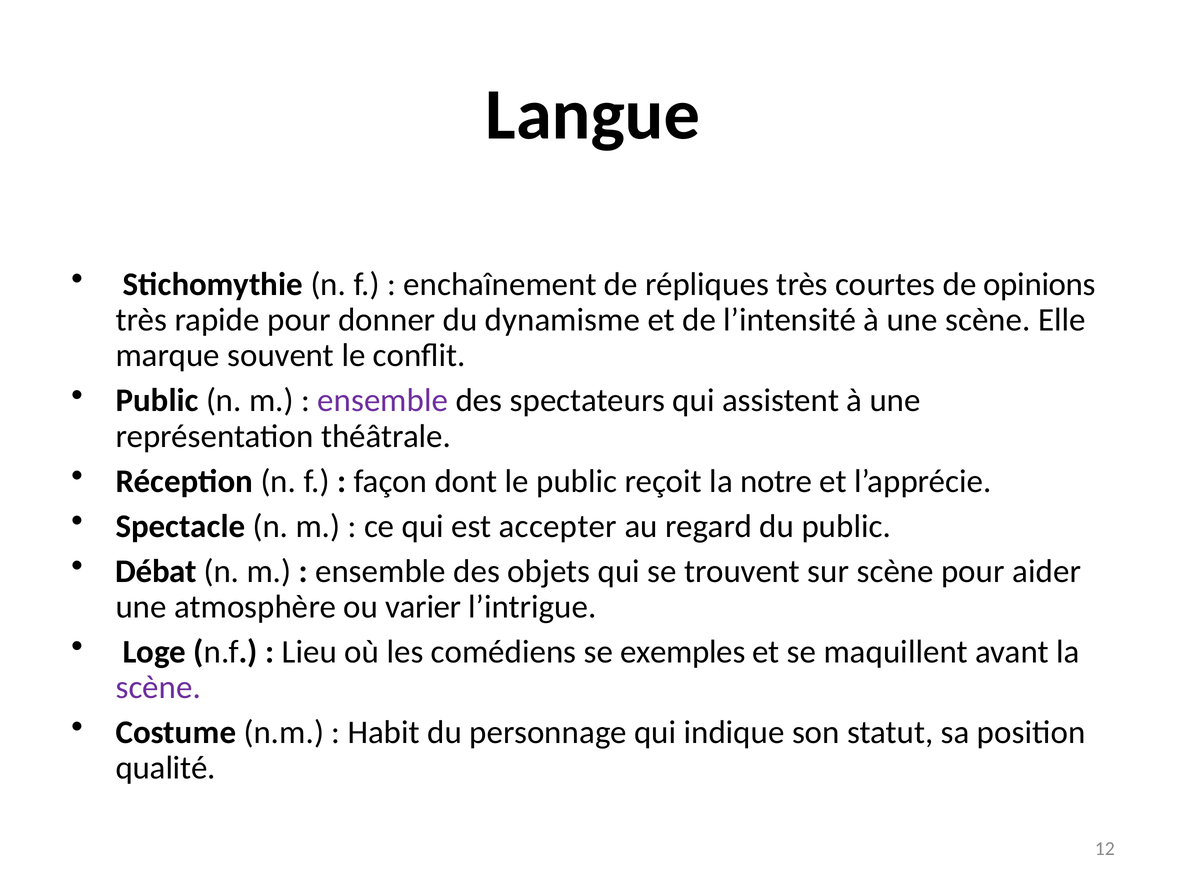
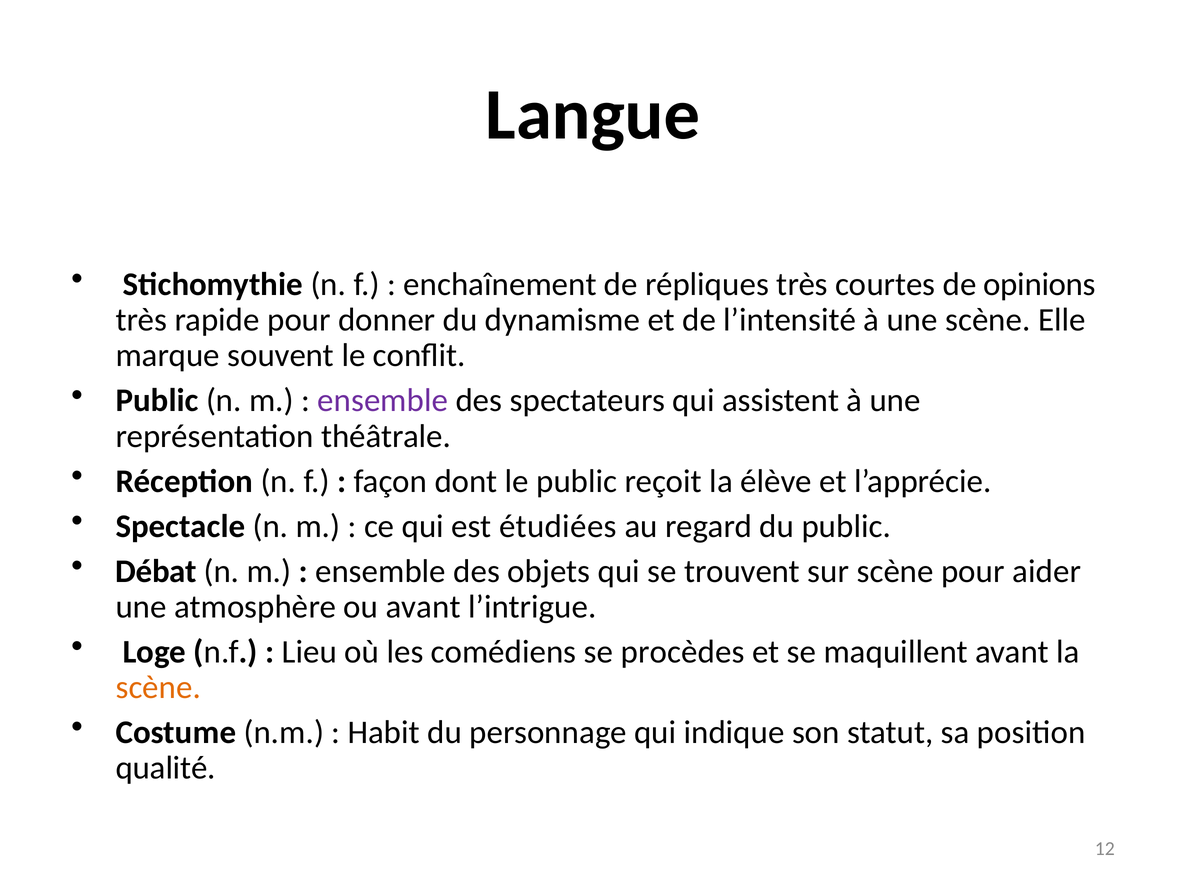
notre: notre -> élève
accepter: accepter -> étudiées
ou varier: varier -> avant
exemples: exemples -> procèdes
scène at (158, 688) colour: purple -> orange
